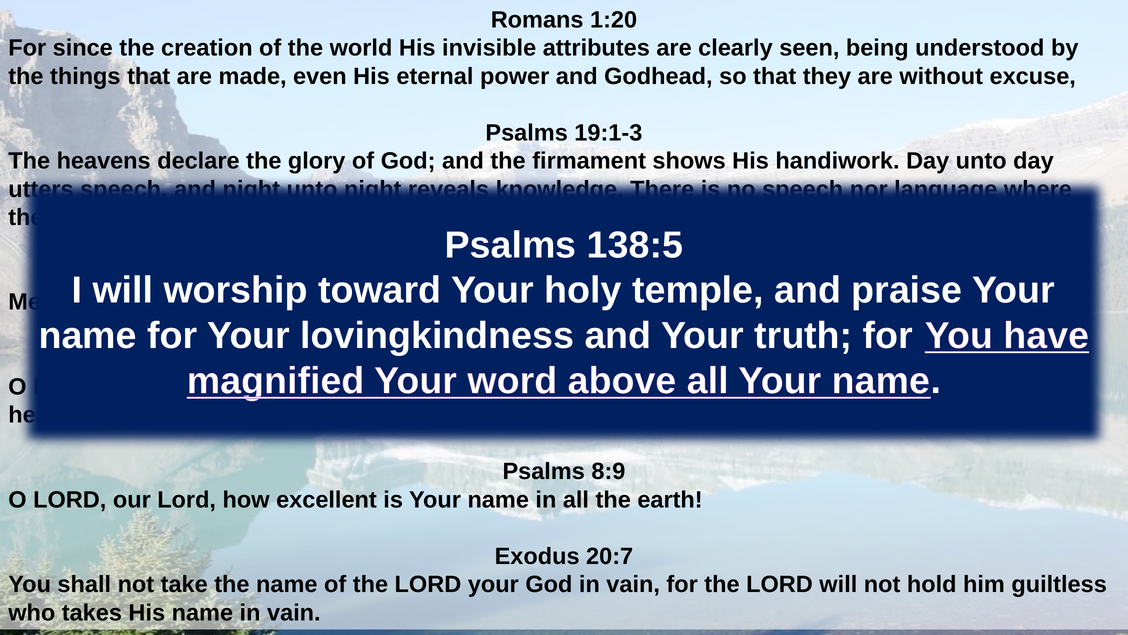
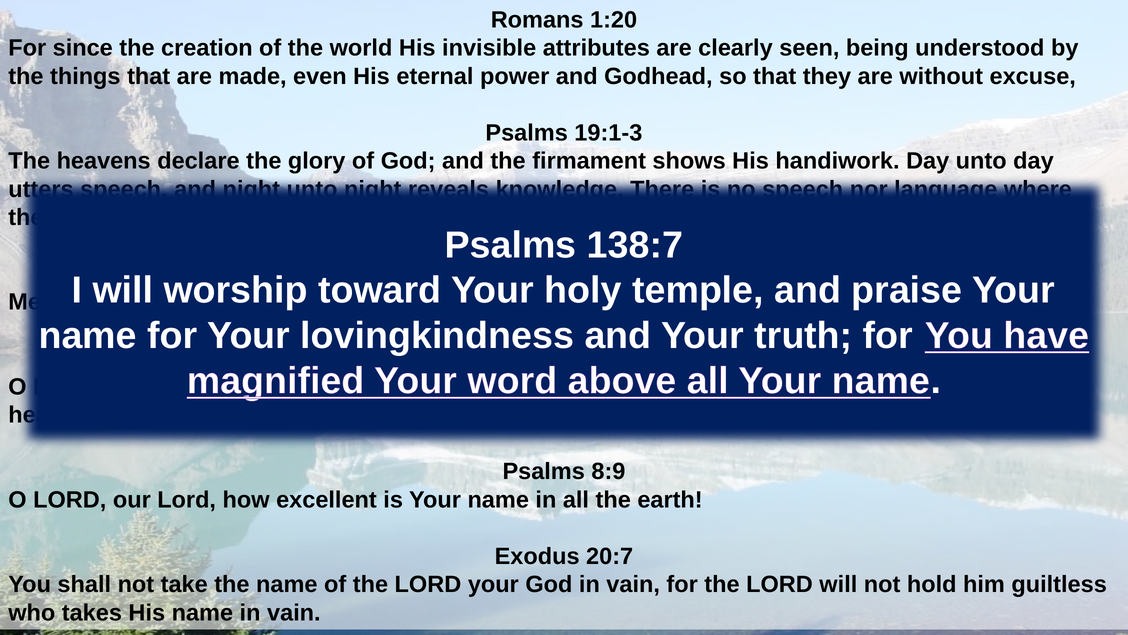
138:5: 138:5 -> 138:7
